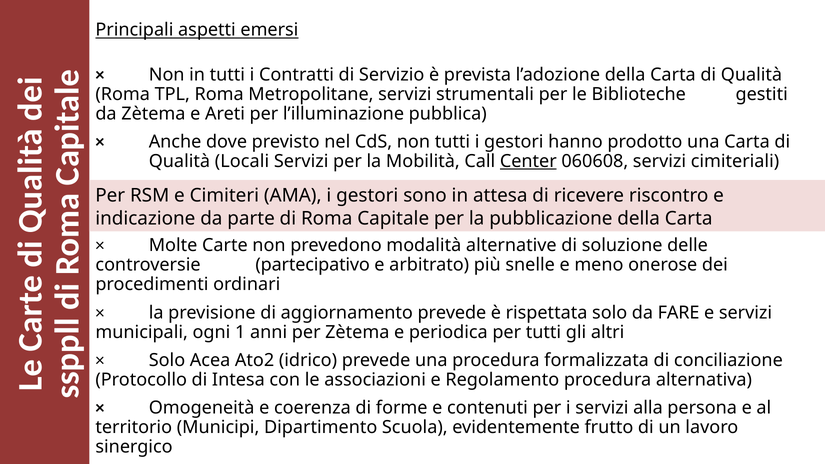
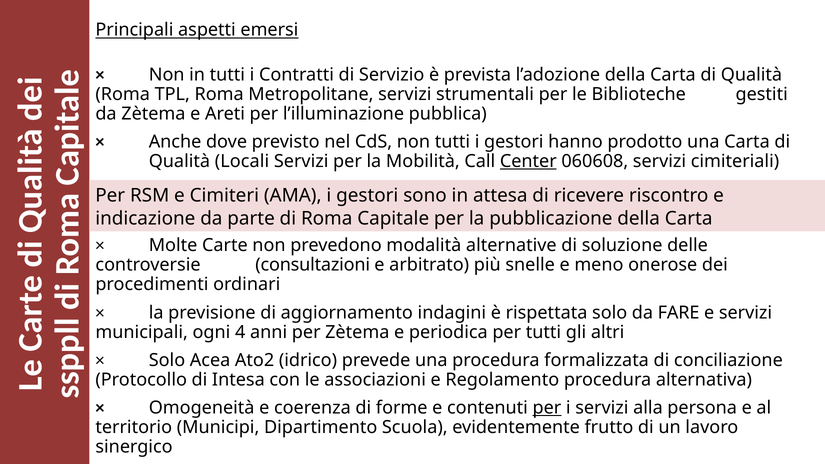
partecipativo: partecipativo -> consultazioni
aggiornamento prevede: prevede -> indagini
1: 1 -> 4
per at (547, 408) underline: none -> present
